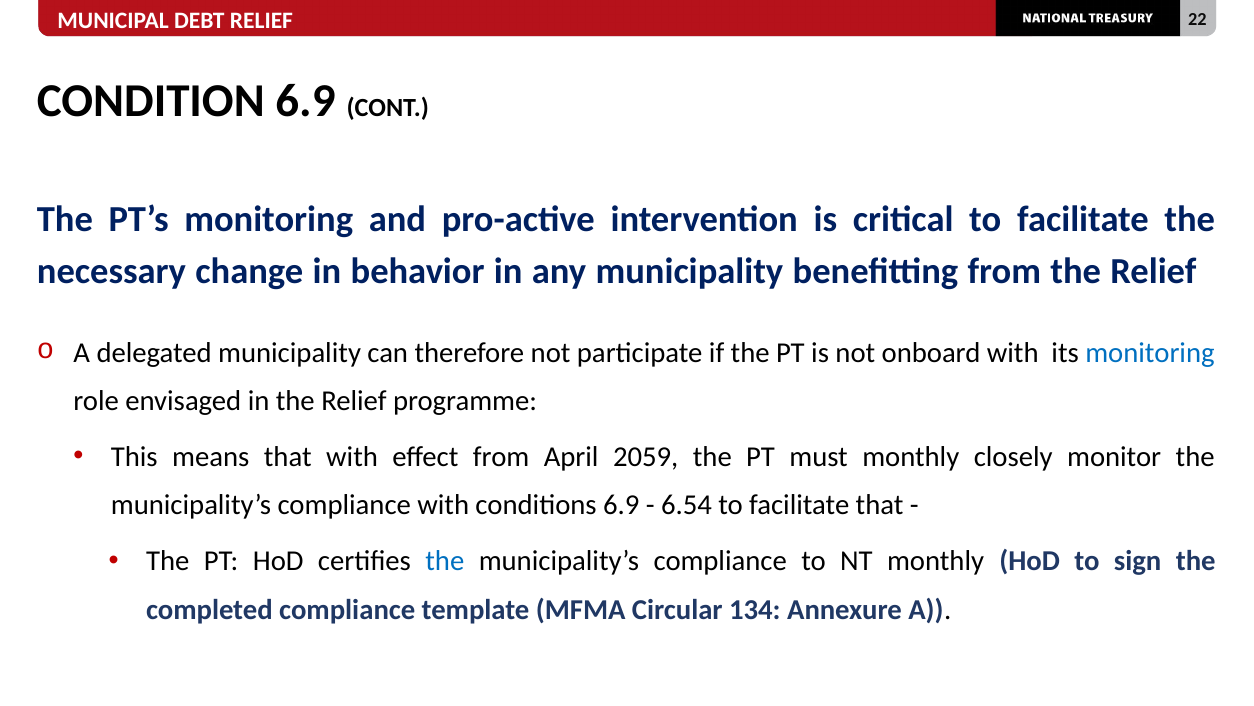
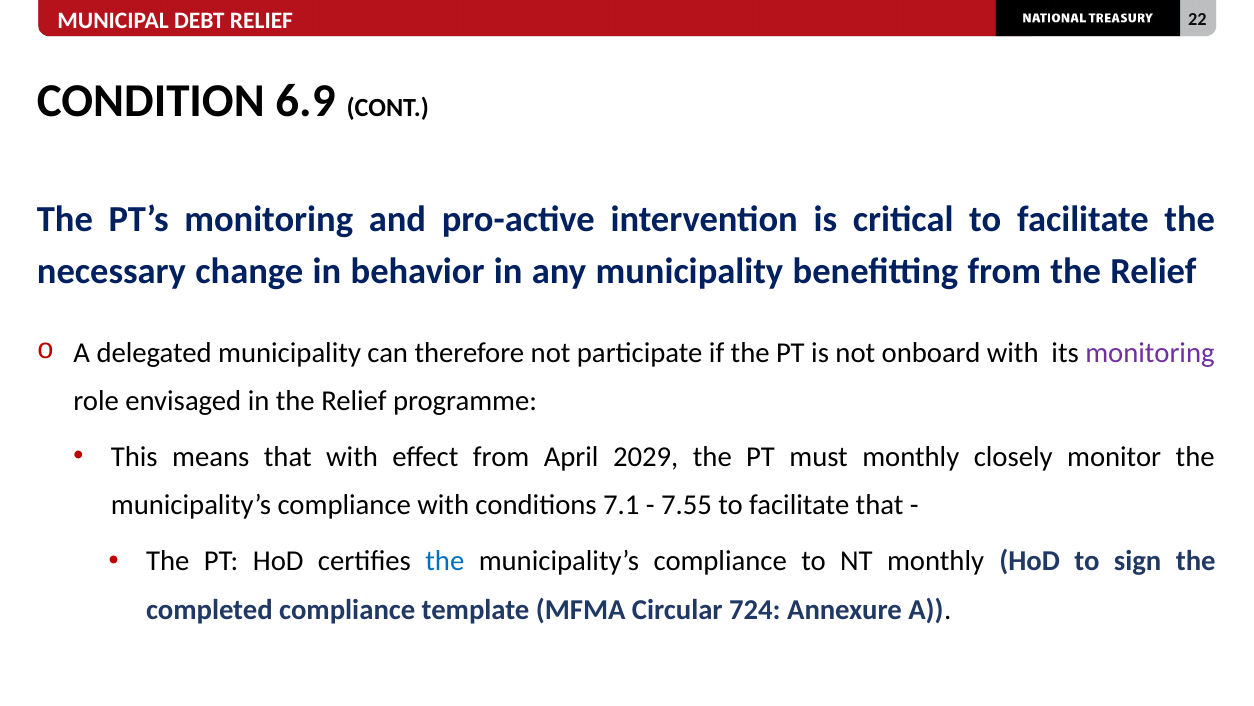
monitoring at (1150, 352) colour: blue -> purple
2059: 2059 -> 2029
conditions 6.9: 6.9 -> 7.1
6.54: 6.54 -> 7.55
134: 134 -> 724
